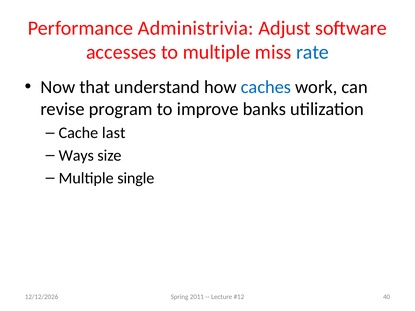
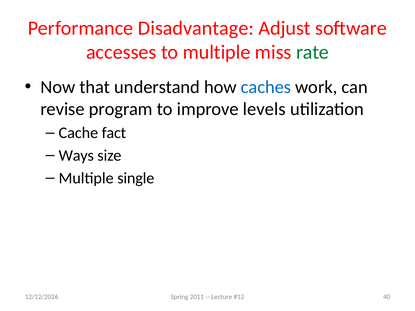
Administrivia: Administrivia -> Disadvantage
rate colour: blue -> green
banks: banks -> levels
last: last -> fact
